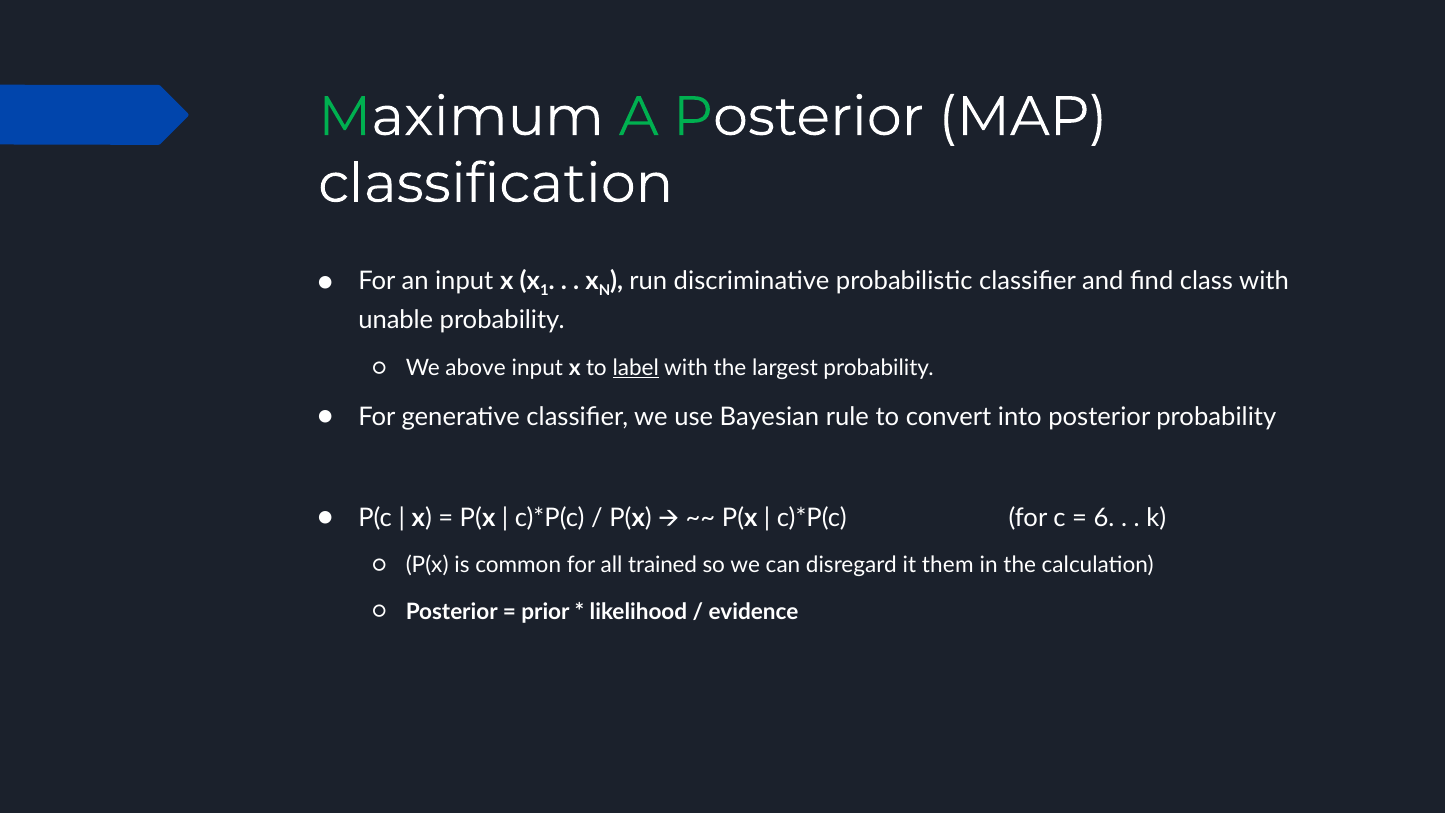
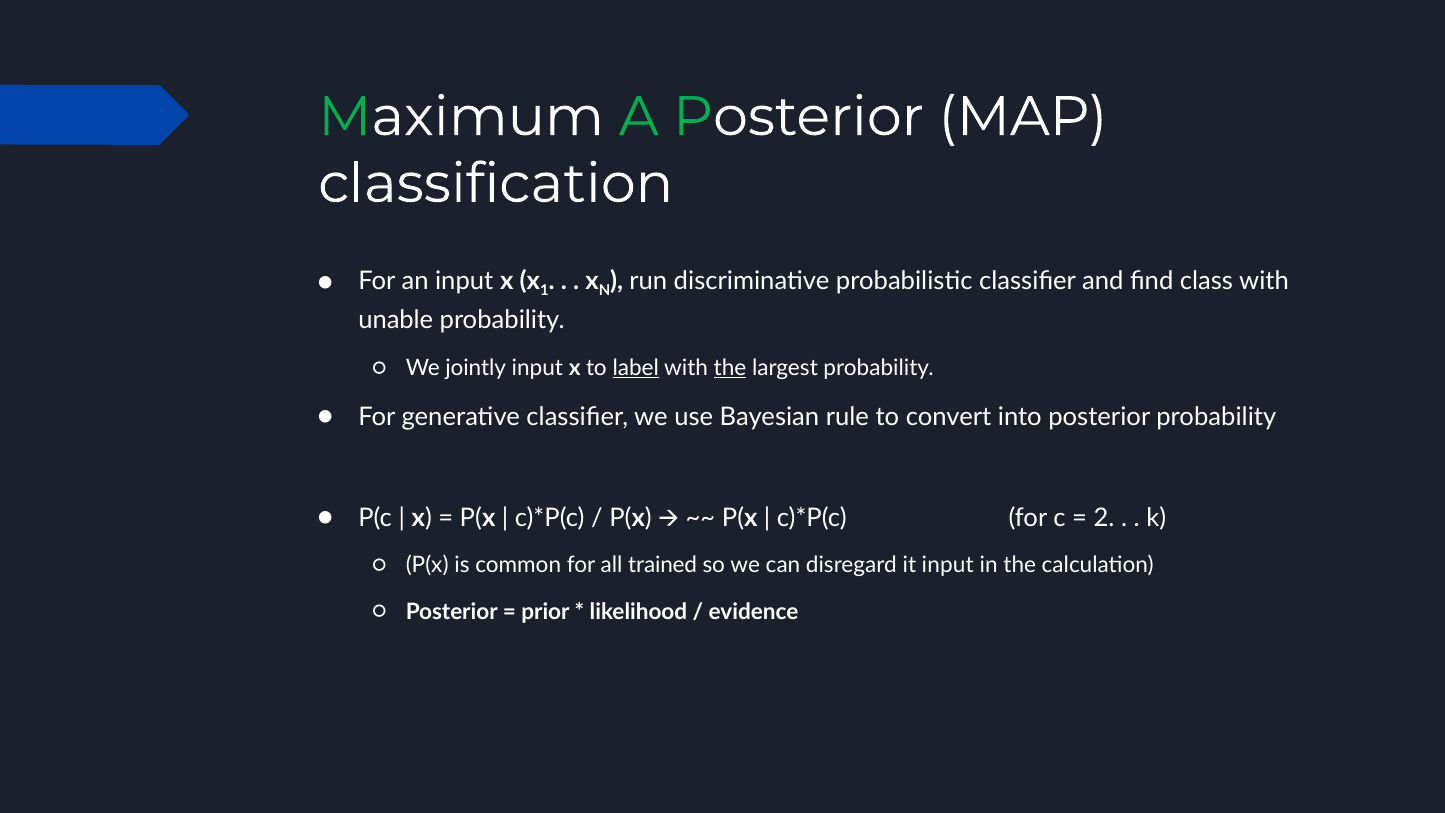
above: above -> jointly
the at (730, 368) underline: none -> present
6: 6 -> 2
it them: them -> input
